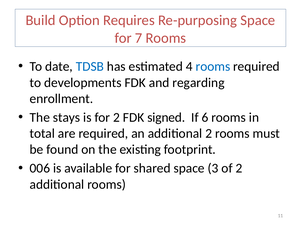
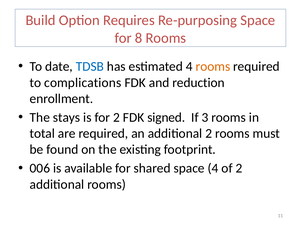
7: 7 -> 8
rooms at (213, 66) colour: blue -> orange
developments: developments -> complications
regarding: regarding -> reduction
6: 6 -> 3
space 3: 3 -> 4
